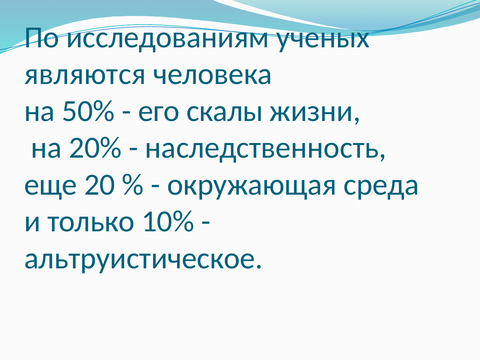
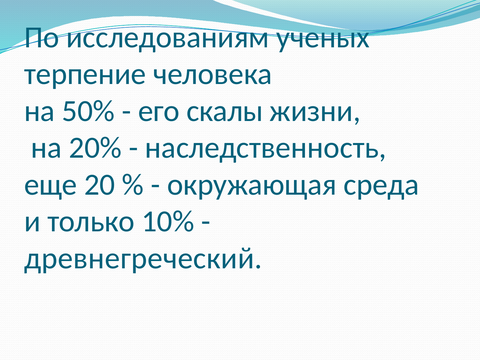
являются: являются -> терпение
альтруистическое: альтруистическое -> древнегреческий
